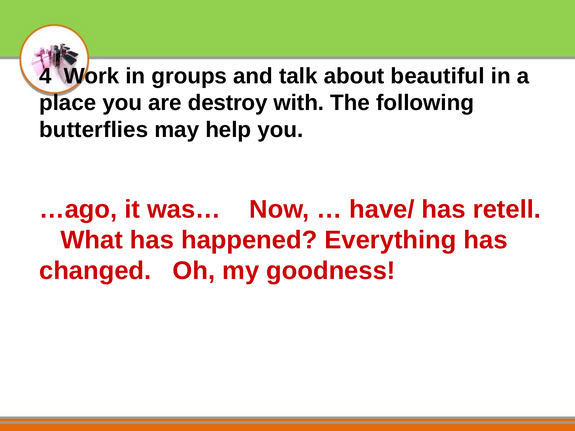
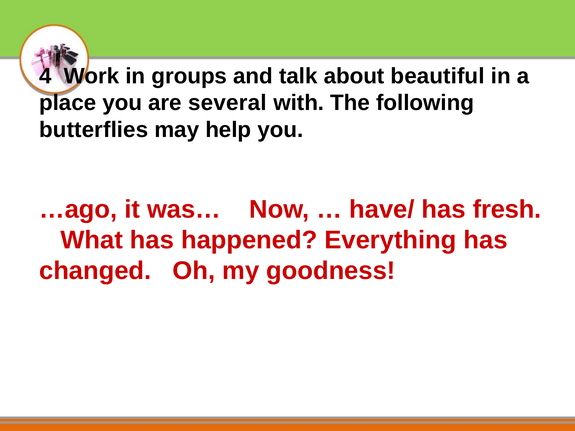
destroy: destroy -> several
retell: retell -> fresh
